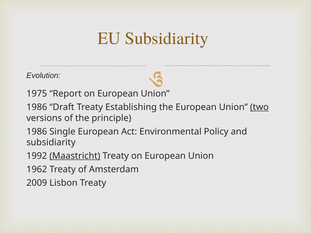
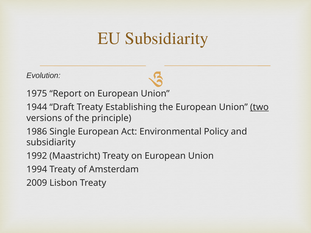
1986 at (37, 107): 1986 -> 1944
Maastricht underline: present -> none
1962: 1962 -> 1994
